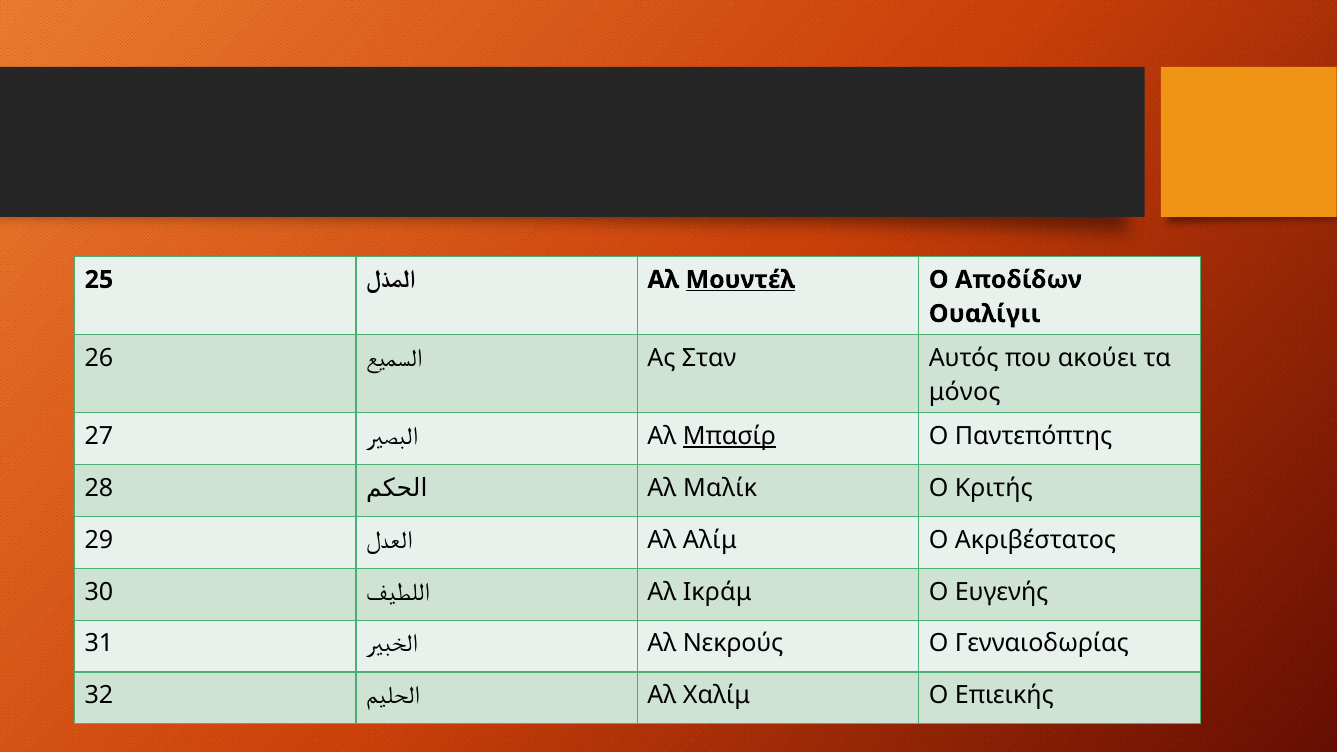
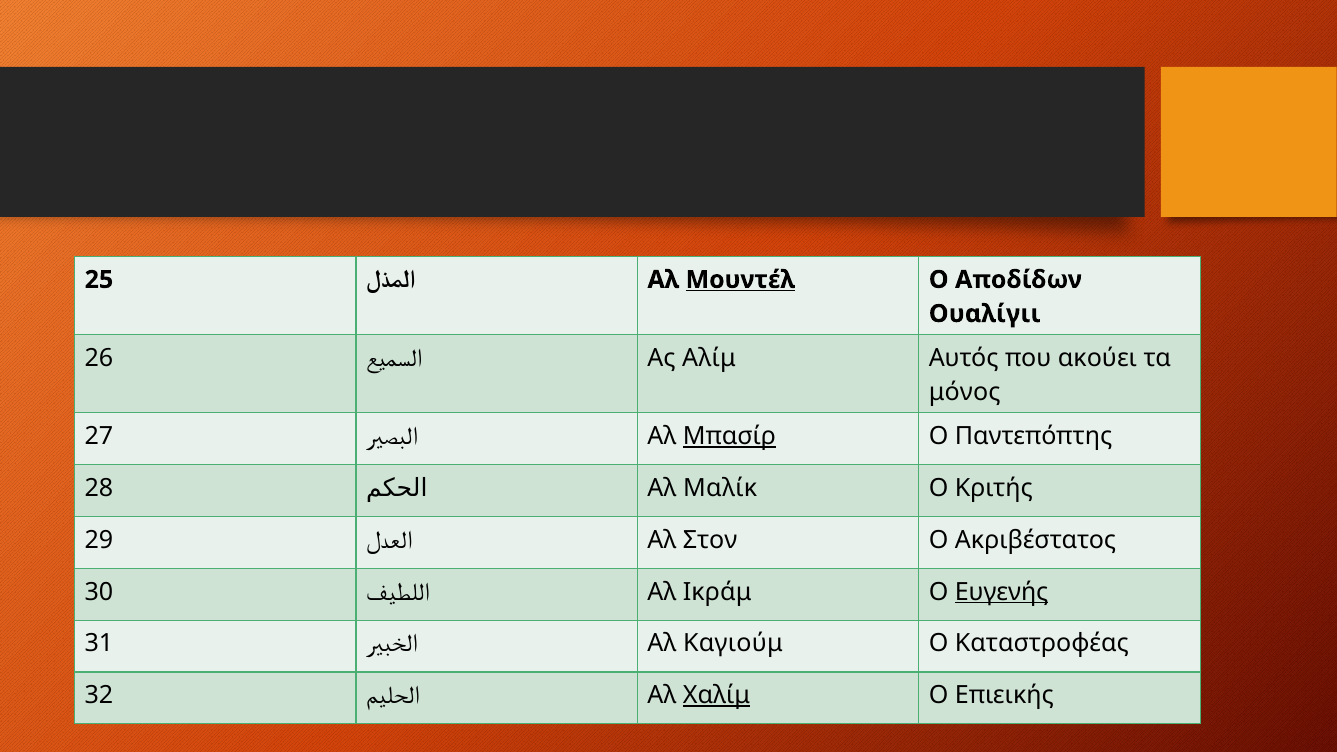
Σταν: Σταν -> Αλίμ
Αλίμ: Αλίμ -> Στον
Ευγενής underline: none -> present
Νεκρούς: Νεκρούς -> Καγιούμ
Γενναιοδωρίας: Γενναιοδωρίας -> Καταστροφέας
Χαλίμ underline: none -> present
